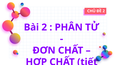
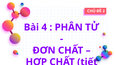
2 at (44, 27): 2 -> 4
